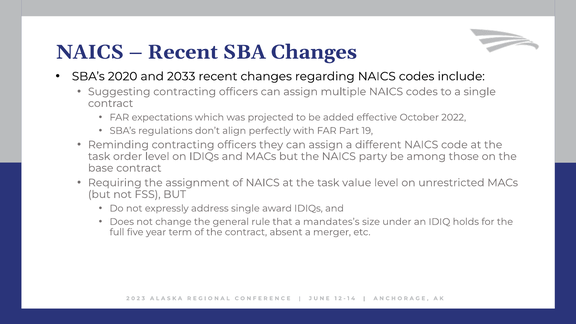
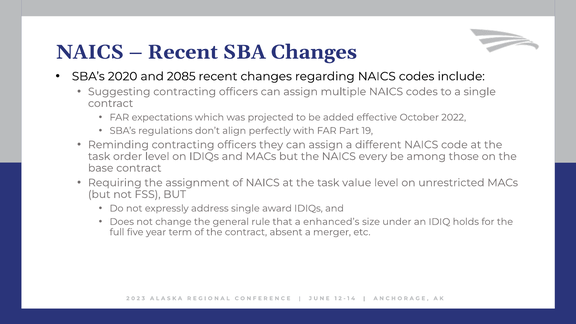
2033: 2033 -> 2085
party: party -> every
mandates’s: mandates’s -> enhanced’s
